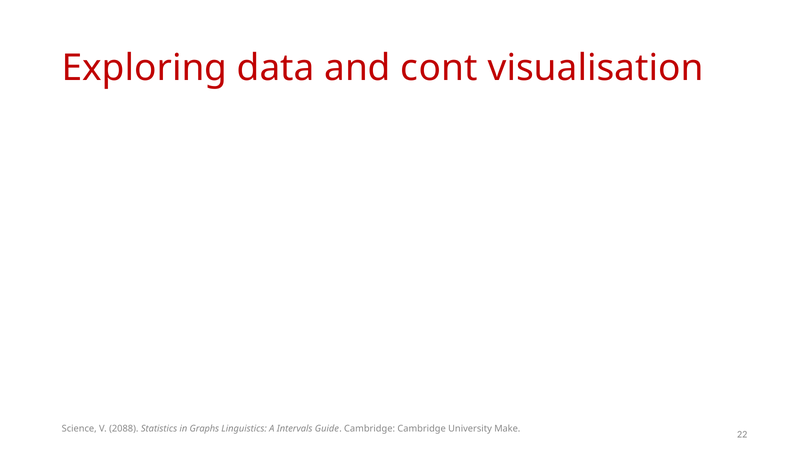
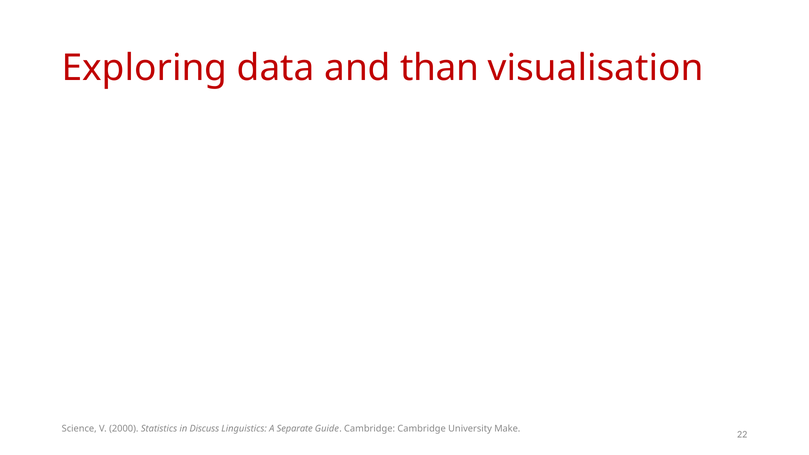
cont: cont -> than
2088: 2088 -> 2000
Graphs: Graphs -> Discuss
Intervals: Intervals -> Separate
